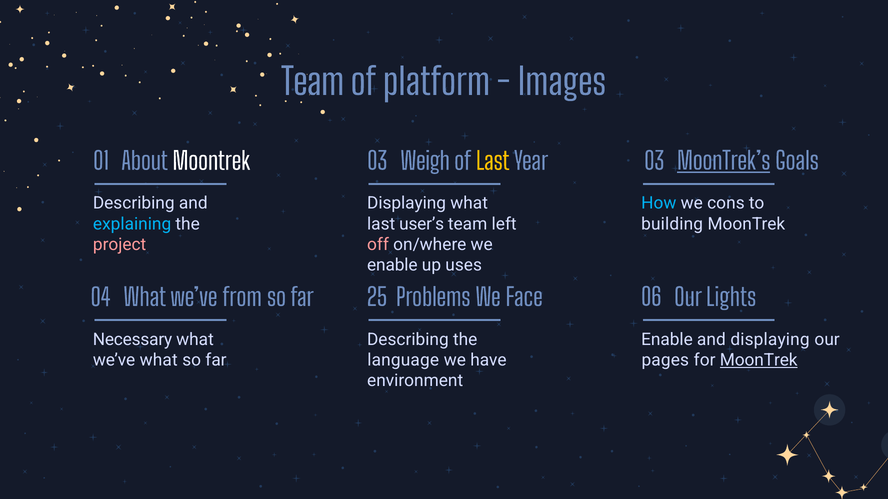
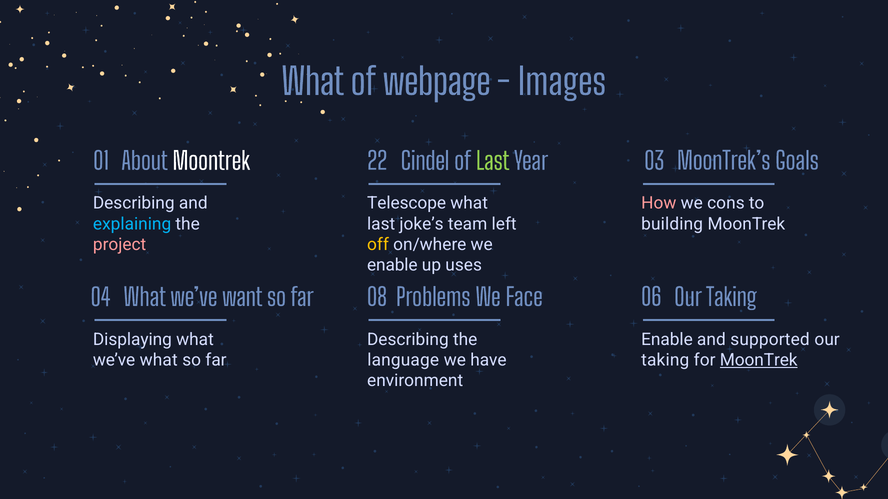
Team at (313, 83): Team -> What
platform: platform -> webpage
MoonTrek’s underline: present -> none
01 03: 03 -> 22
Weigh: Weigh -> Cindel
Last at (493, 162) colour: yellow -> light green
Displaying at (407, 203): Displaying -> Telescope
How colour: light blue -> pink
user’s: user’s -> joke’s
off colour: pink -> yellow
from: from -> want
Lights at (731, 298): Lights -> Taking
25: 25 -> 08
Necessary: Necessary -> Displaying
and displaying: displaying -> supported
pages at (665, 360): pages -> taking
